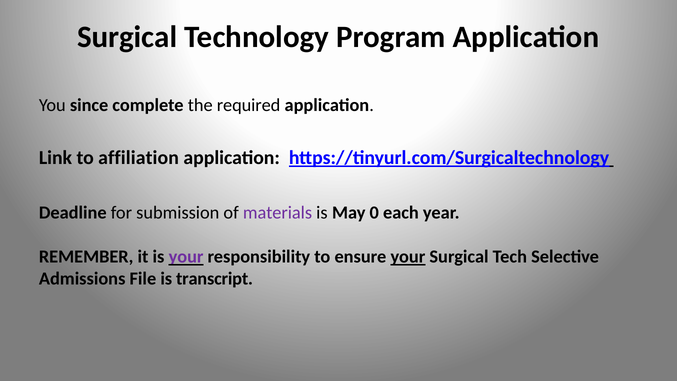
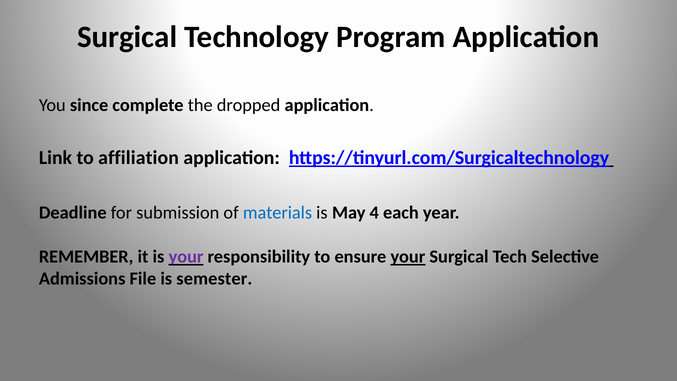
required: required -> dropped
materials colour: purple -> blue
0: 0 -> 4
transcript: transcript -> semester
